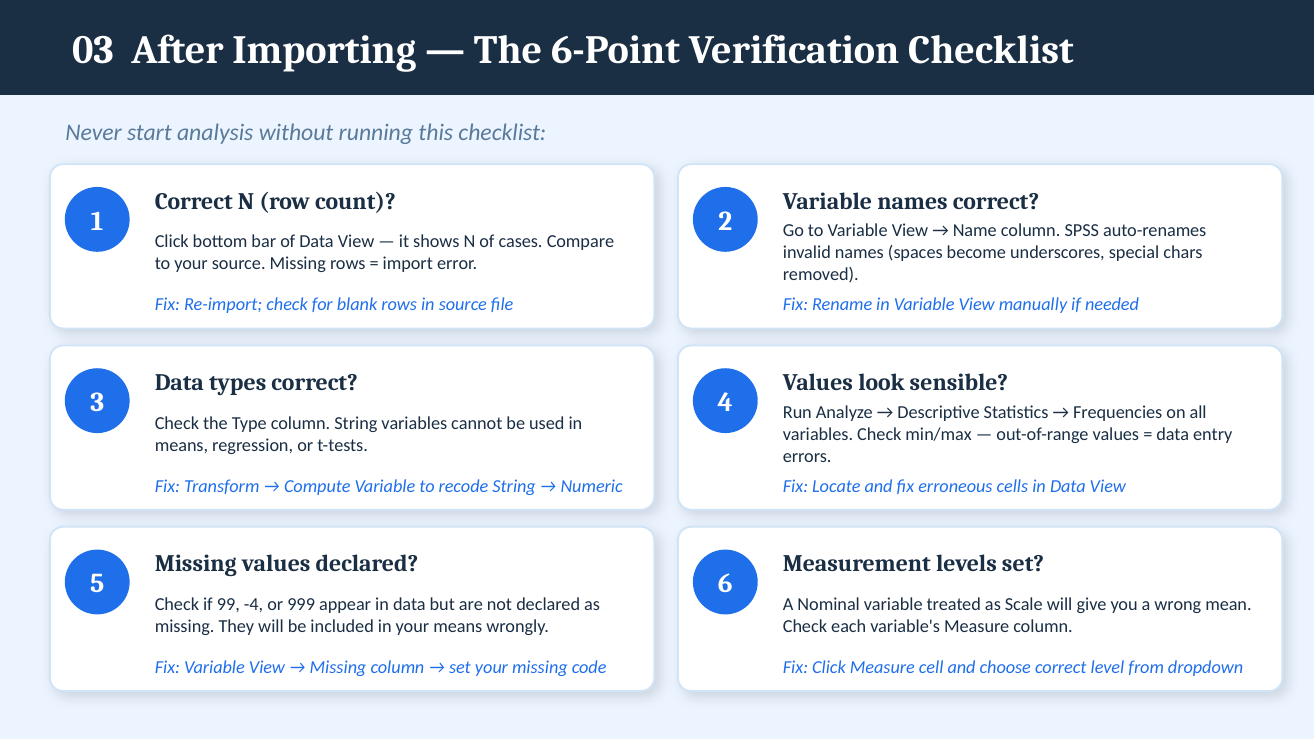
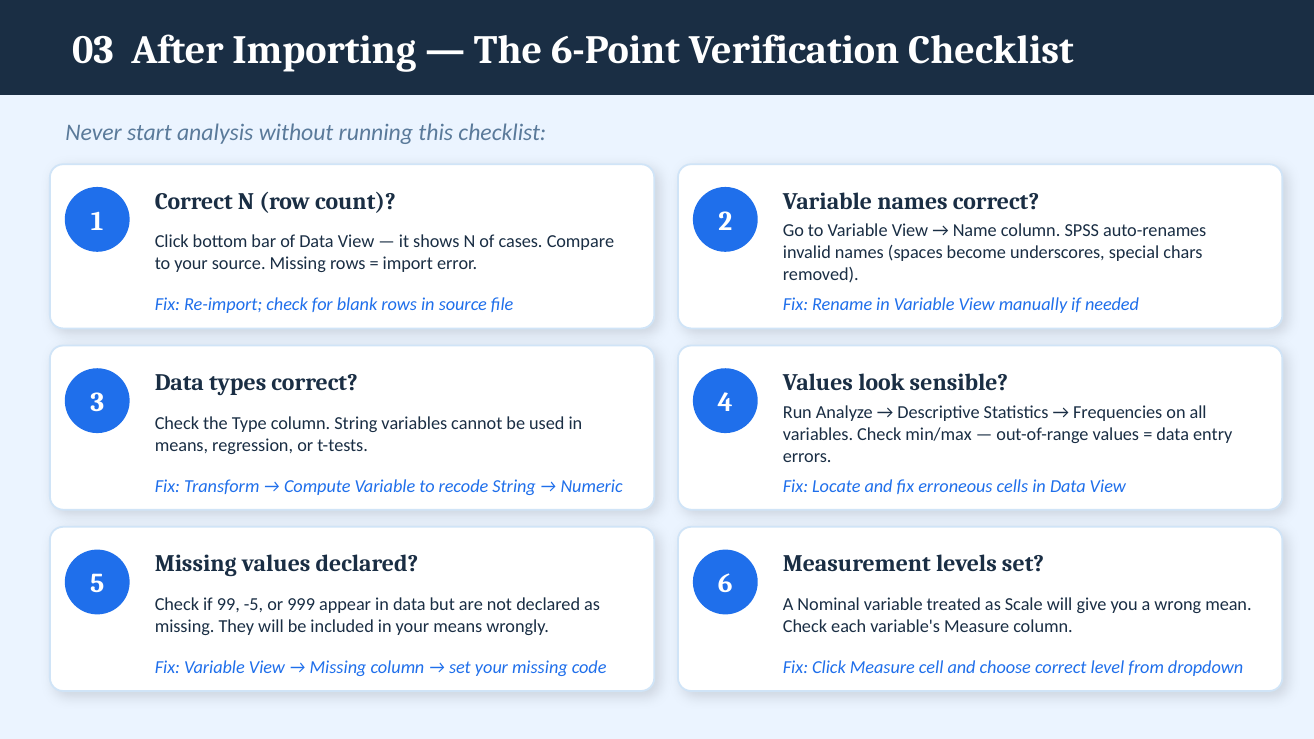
-4: -4 -> -5
